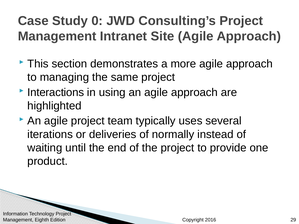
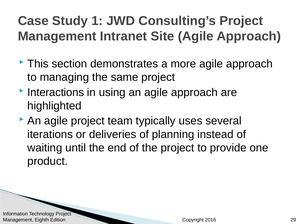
0: 0 -> 1
normally: normally -> planning
